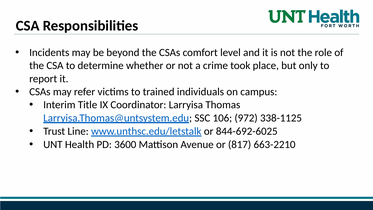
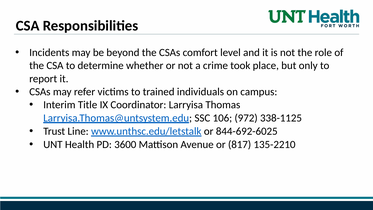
663-2210: 663-2210 -> 135-2210
